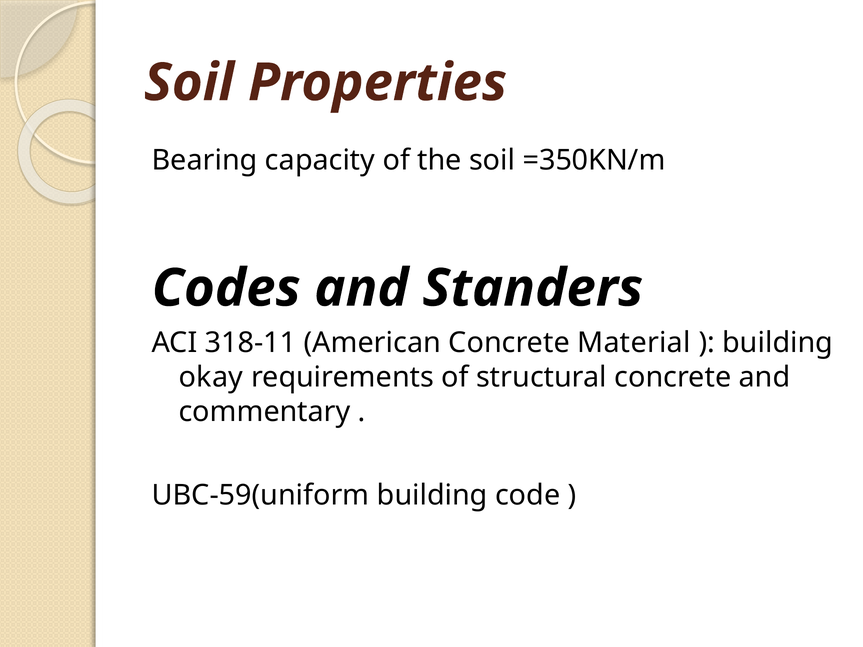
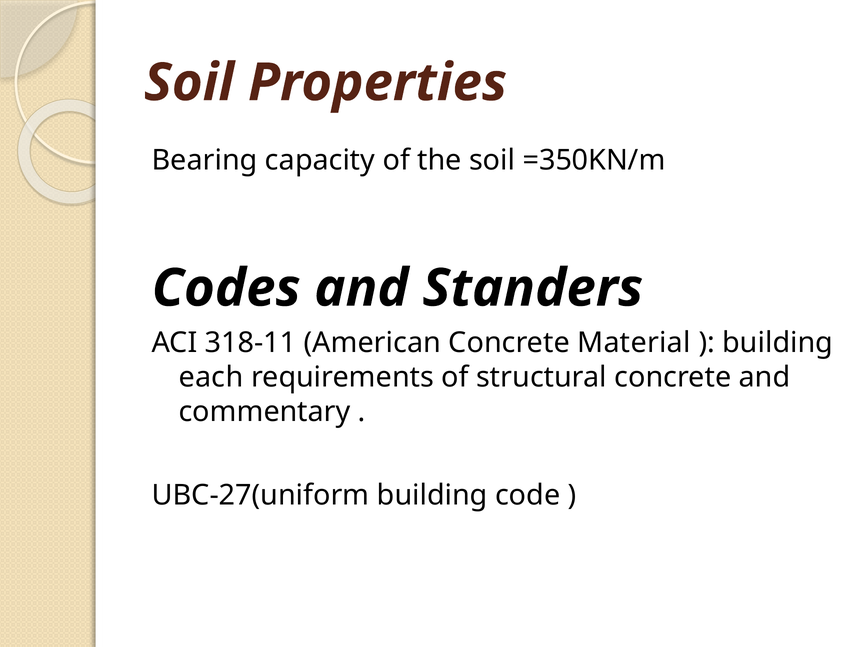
okay: okay -> each
UBC-59(uniform: UBC-59(uniform -> UBC-27(uniform
